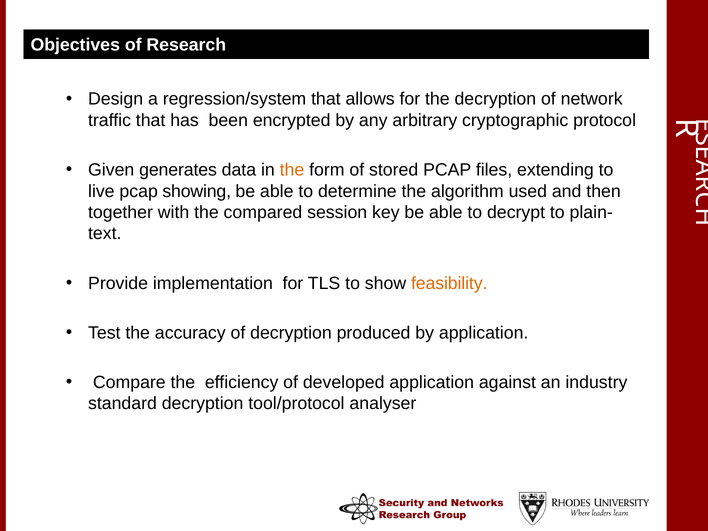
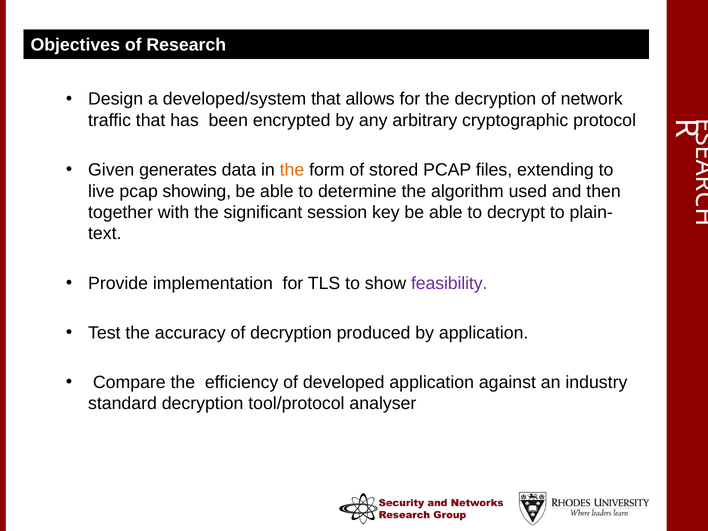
regression/system: regression/system -> developed/system
compared: compared -> significant
feasibility colour: orange -> purple
